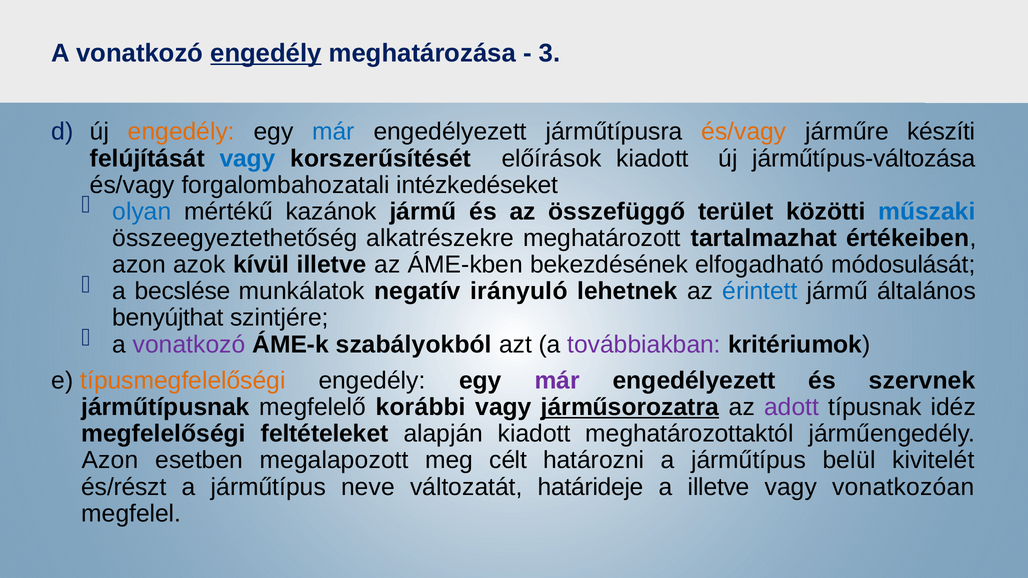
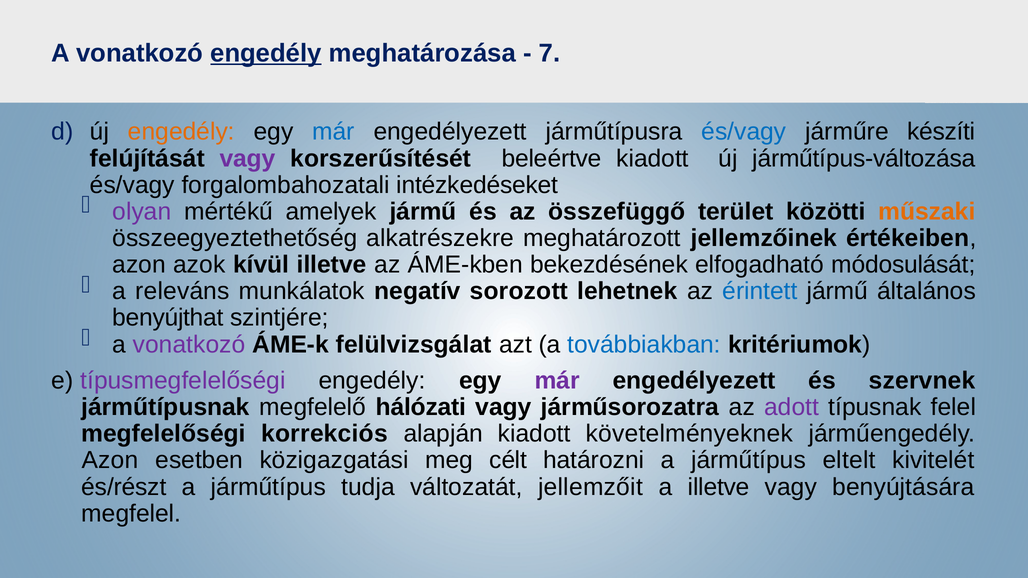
3: 3 -> 7
és/vagy at (744, 132) colour: orange -> blue
vagy at (248, 159) colour: blue -> purple
előírások: előírások -> beleértve
olyan colour: blue -> purple
kazánok: kazánok -> amelyek
műszaki colour: blue -> orange
tartalmazhat: tartalmazhat -> jellemzőinek
becslése: becslése -> releváns
irányuló: irányuló -> sorozott
szabályokból: szabályokból -> felülvizsgálat
továbbiakban colour: purple -> blue
típusmegfelelőségi colour: orange -> purple
korábbi: korábbi -> hálózati
járműsorozatra underline: present -> none
idéz: idéz -> felel
feltételeket: feltételeket -> korrekciós
meghatározottaktól: meghatározottaktól -> követelményeknek
megalapozott: megalapozott -> közigazgatási
belül: belül -> eltelt
neve: neve -> tudja
határideje: határideje -> jellemzőit
vonatkozóan: vonatkozóan -> benyújtására
